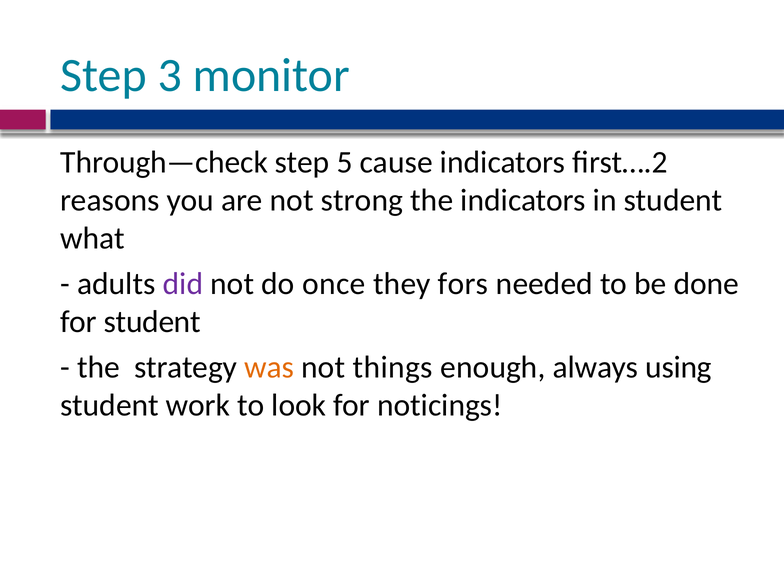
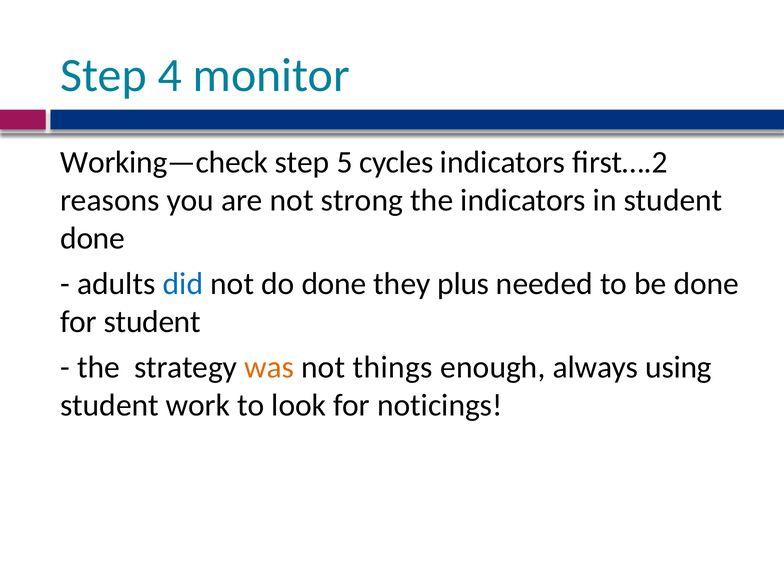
3: 3 -> 4
Through—check: Through—check -> Working—check
cause: cause -> cycles
what at (93, 238): what -> done
did colour: purple -> blue
do once: once -> done
fors: fors -> plus
